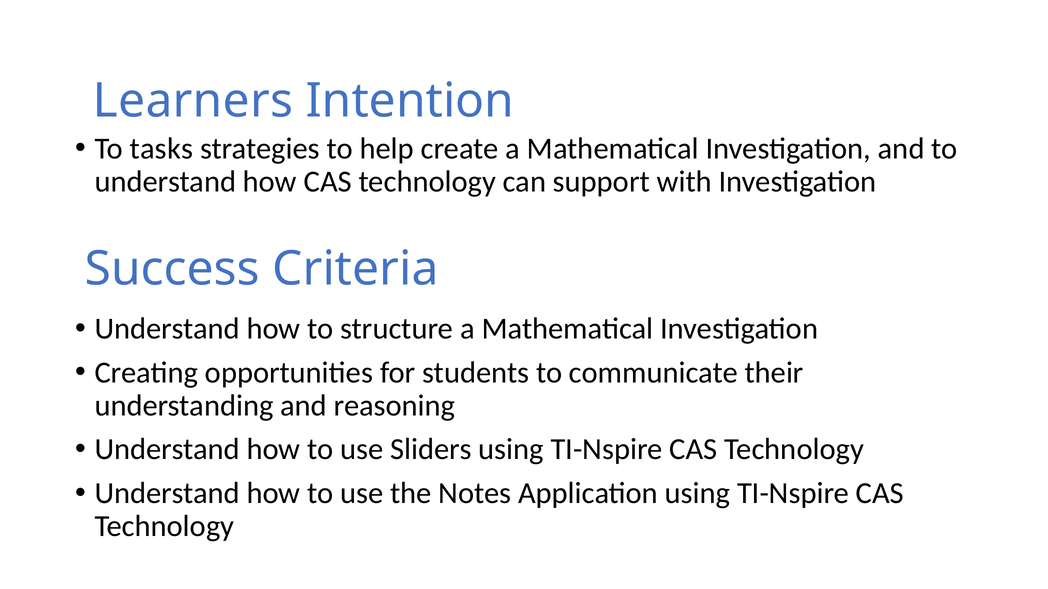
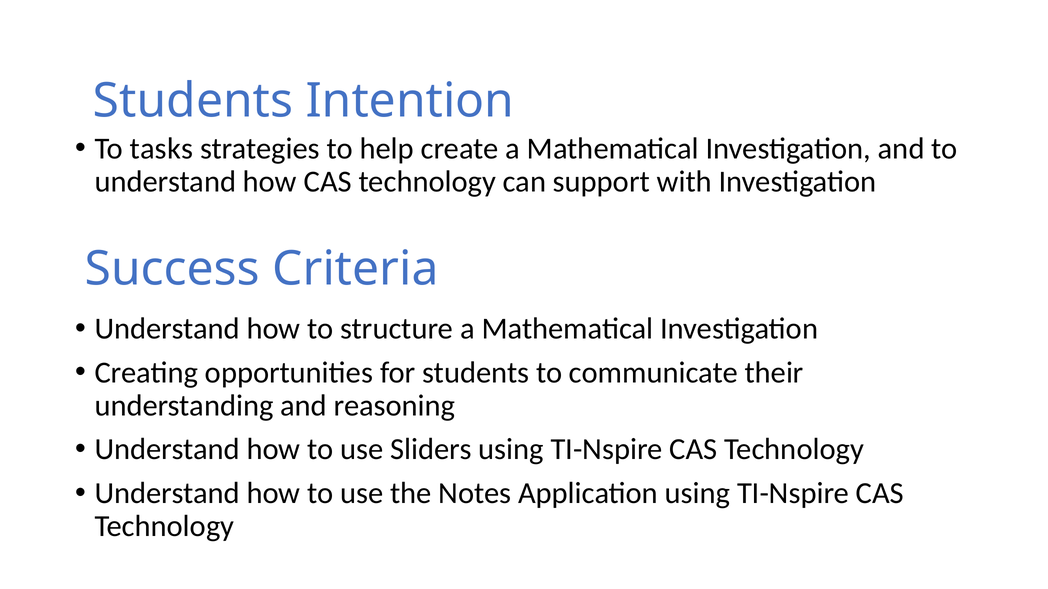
Learners at (193, 101): Learners -> Students
